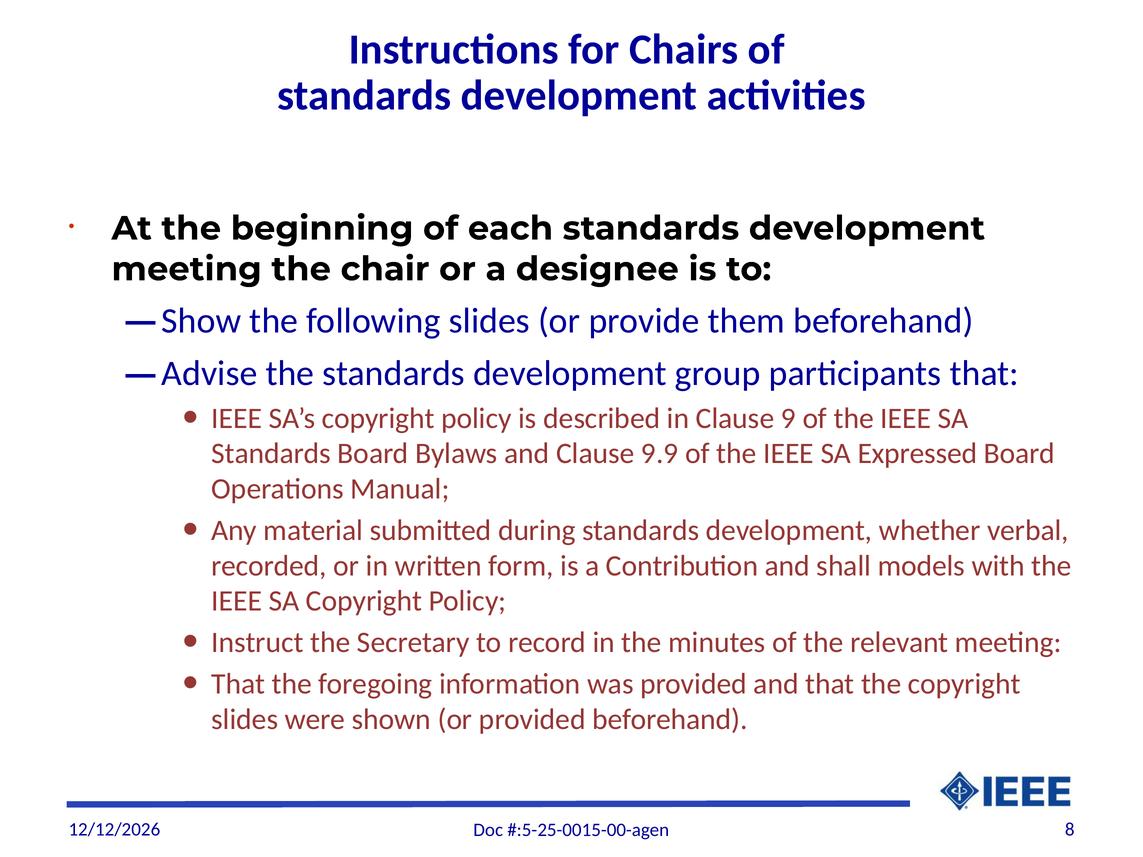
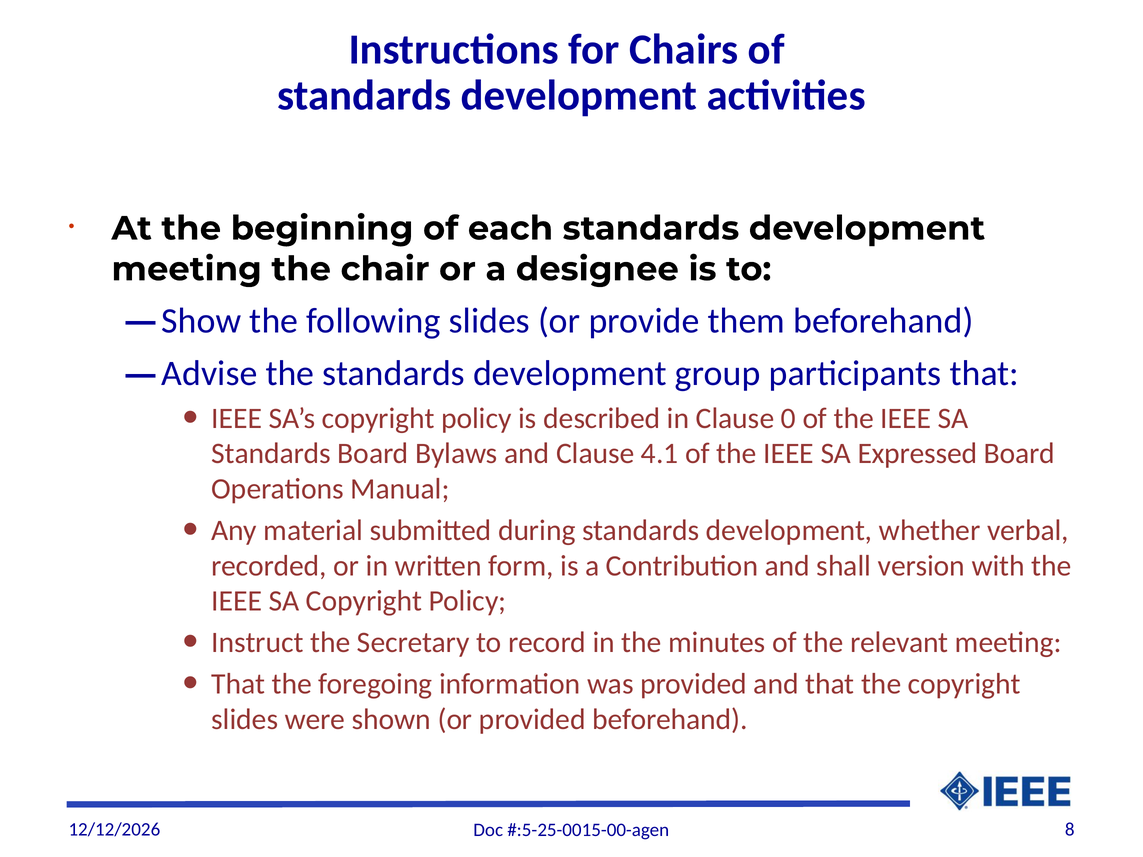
9: 9 -> 0
9.9: 9.9 -> 4.1
models: models -> version
